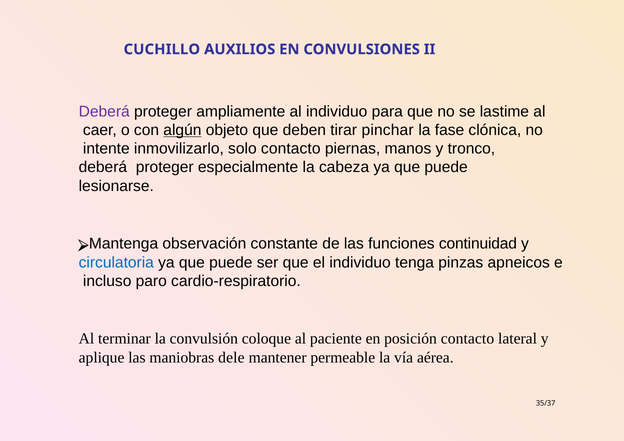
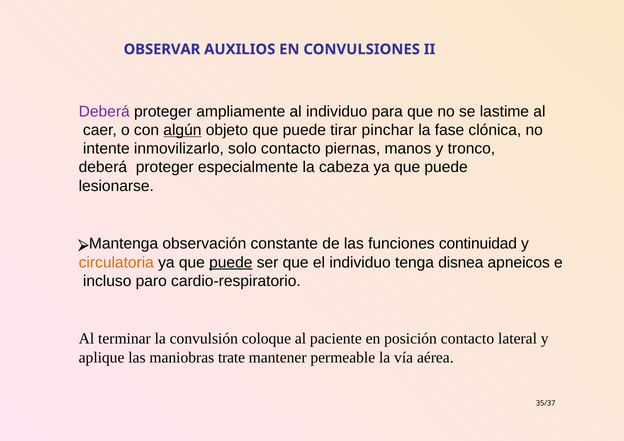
CUCHILLO: CUCHILLO -> OBSERVAR
objeto que deben: deben -> puede
circulatoria colour: blue -> orange
puede at (231, 263) underline: none -> present
pinzas: pinzas -> disnea
dele: dele -> trate
